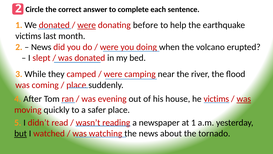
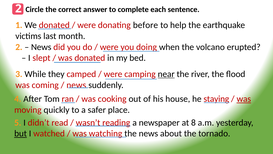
were at (87, 25) underline: present -> none
near underline: none -> present
place at (76, 85): place -> news
evening: evening -> cooking
he victims: victims -> staying
at 1: 1 -> 8
